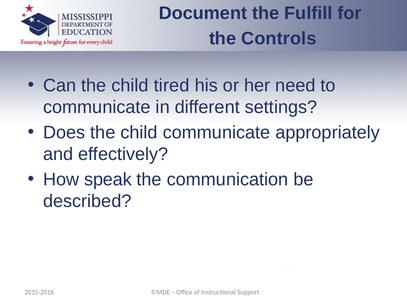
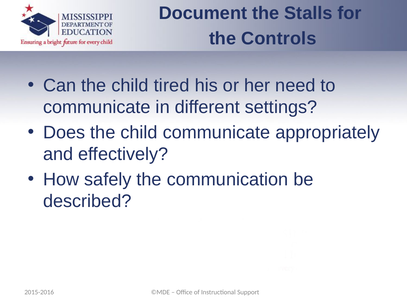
Fulfill: Fulfill -> Stalls
speak: speak -> safely
